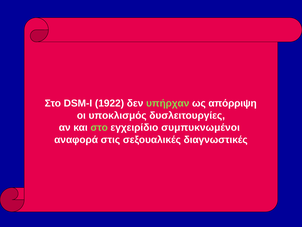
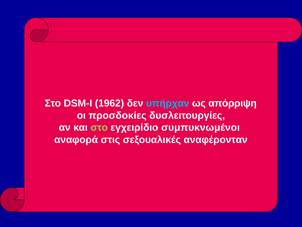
1922: 1922 -> 1962
υπήρχαν colour: light green -> light blue
υποκλισμός: υποκλισμός -> προσδοκίες
διαγνωστικές: διαγνωστικές -> αναφέρονταν
